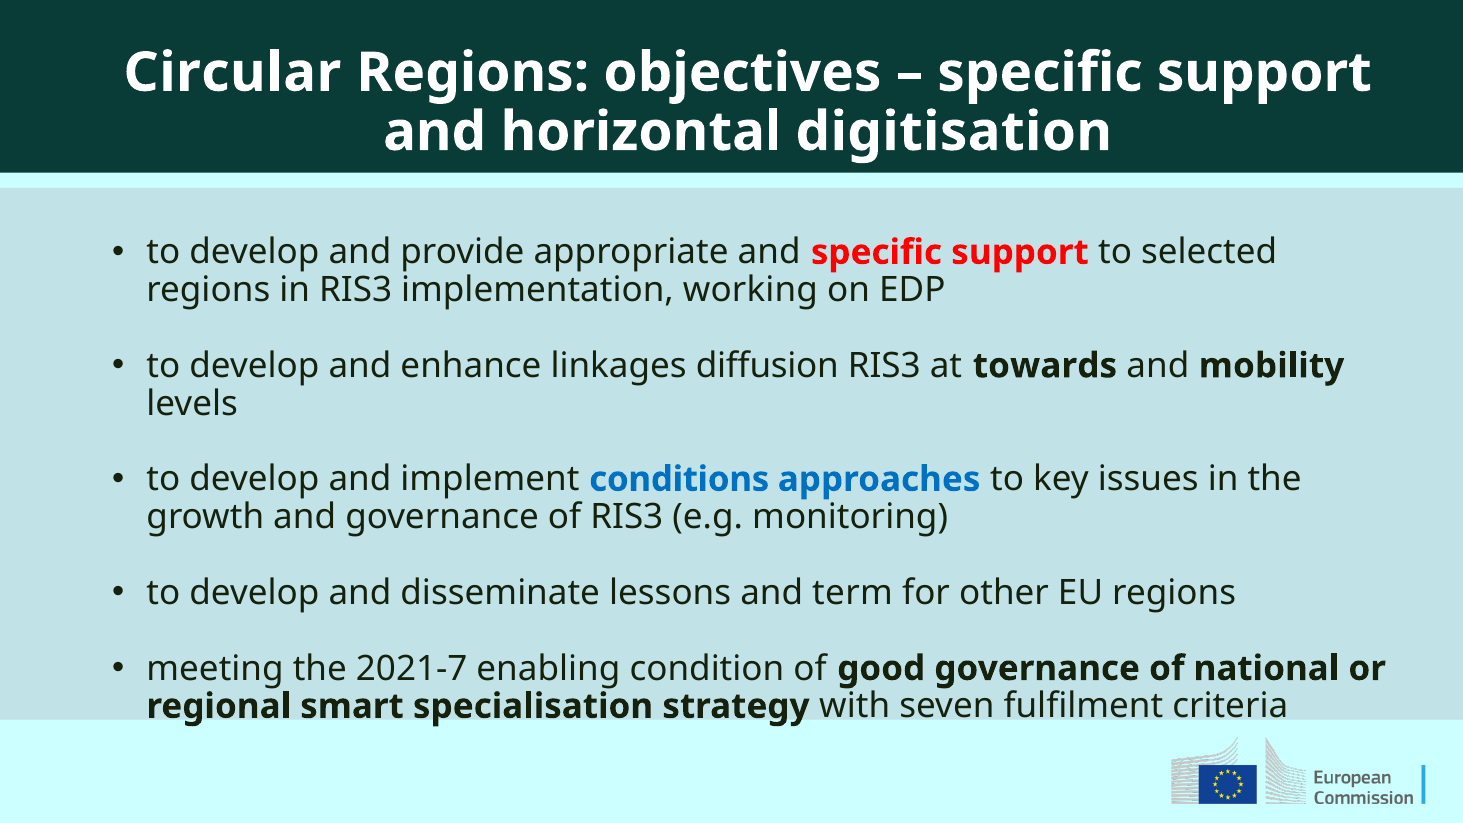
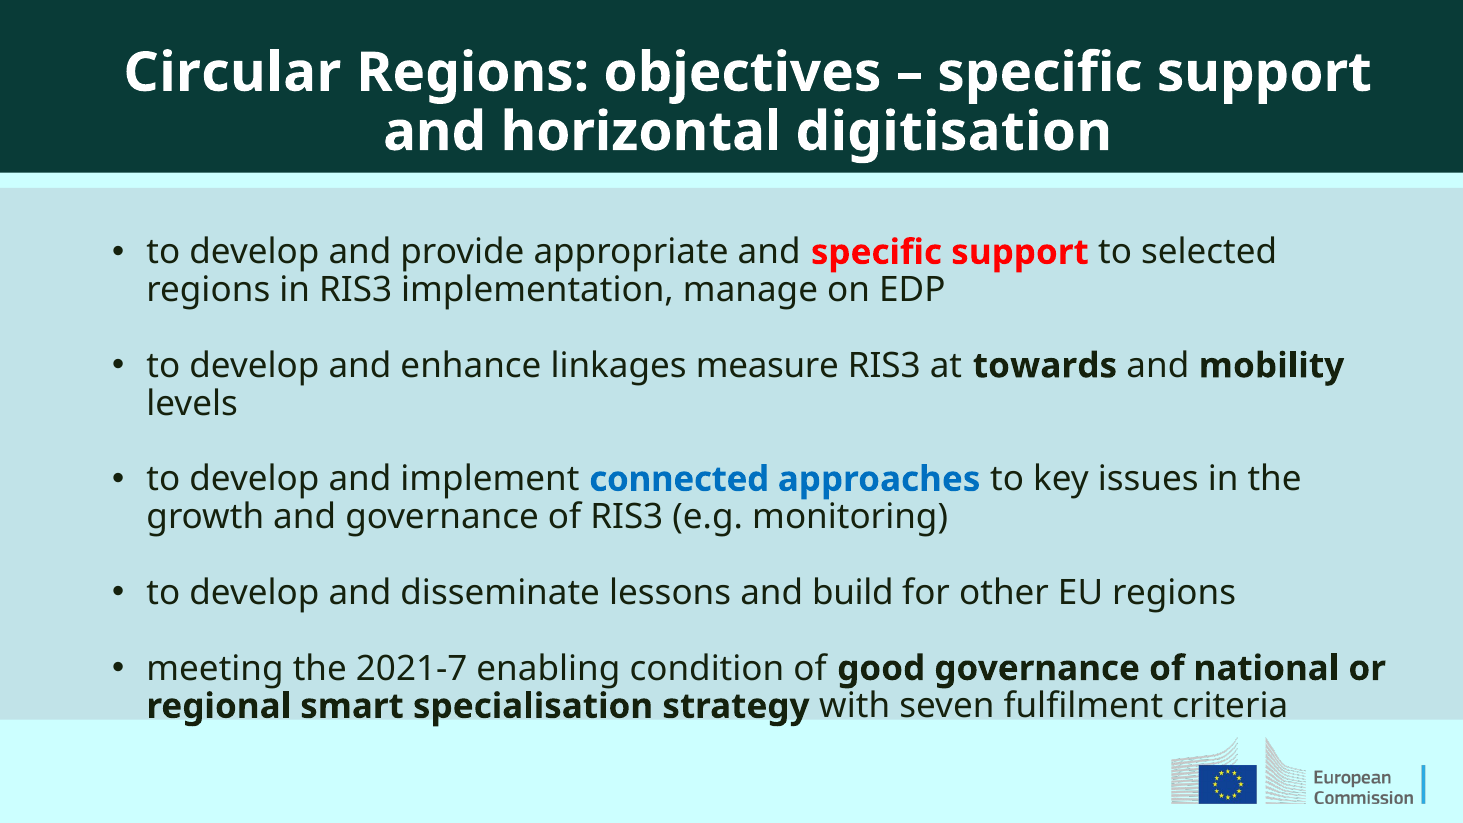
working: working -> manage
diffusion: diffusion -> measure
conditions: conditions -> connected
term: term -> build
